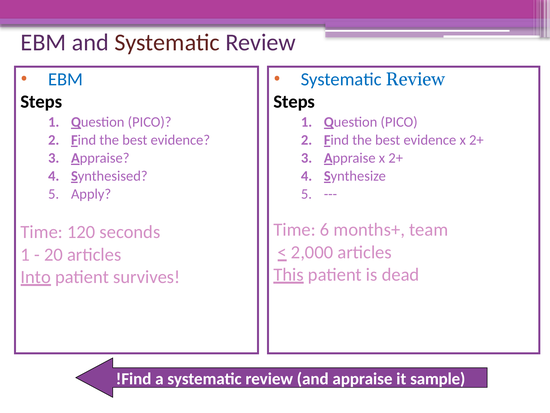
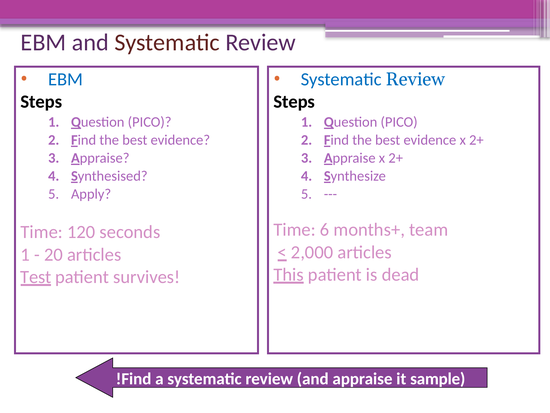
Into: Into -> Test
